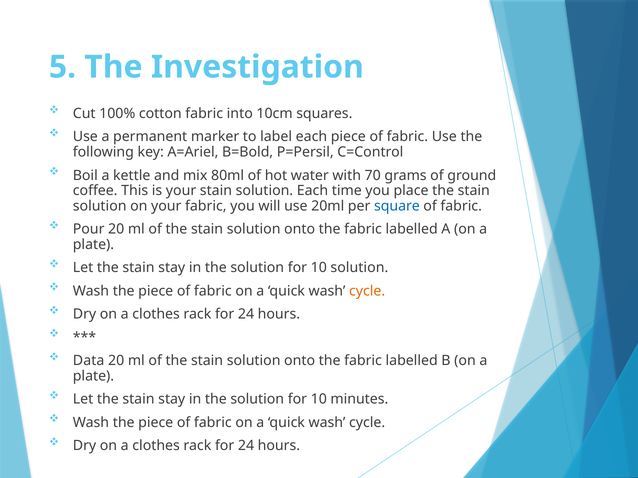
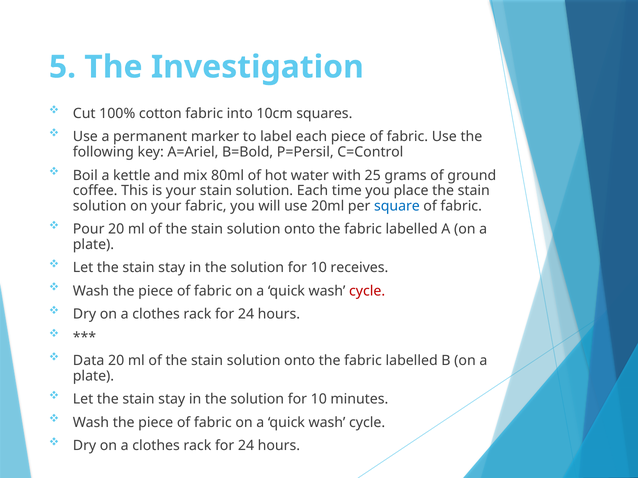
70: 70 -> 25
10 solution: solution -> receives
cycle at (367, 291) colour: orange -> red
